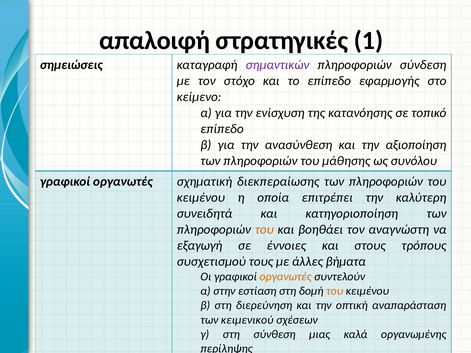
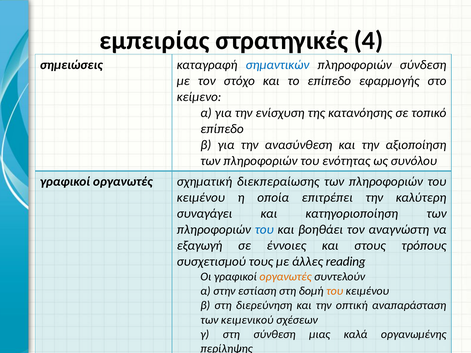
απαλοιφή: απαλοιφή -> εμπειρίας
1: 1 -> 4
σημαντικών colour: purple -> blue
μάθησης: μάθησης -> ενότητας
συνειδητά: συνειδητά -> συναγάγει
του at (264, 230) colour: orange -> blue
βήματα: βήματα -> reading
